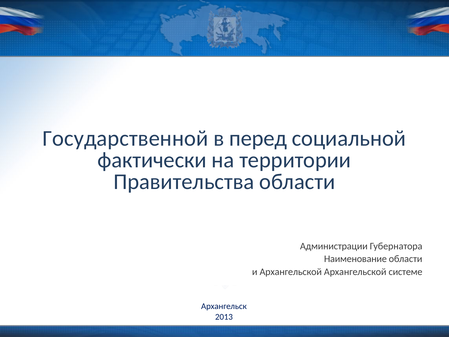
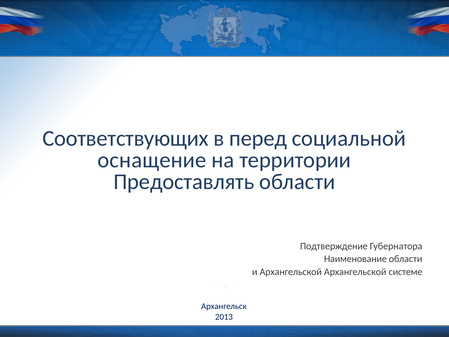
Государственной: Государственной -> Соответствующих
фактически: фактически -> оснащение
Правительства: Правительства -> Предоставлять
Администрации: Администрации -> Подтверждение
